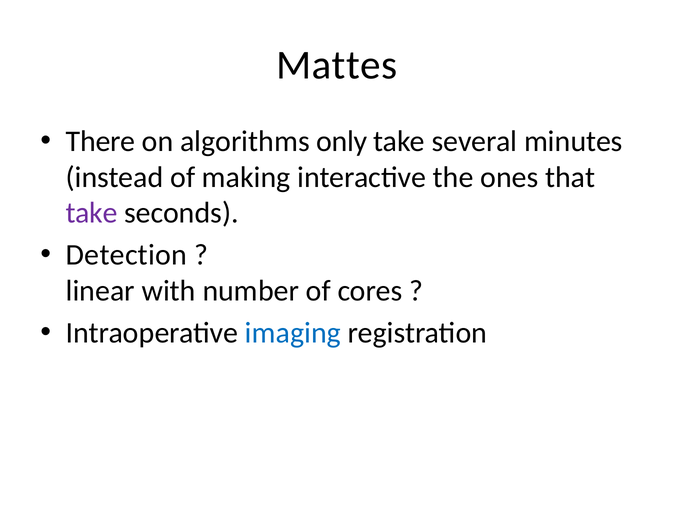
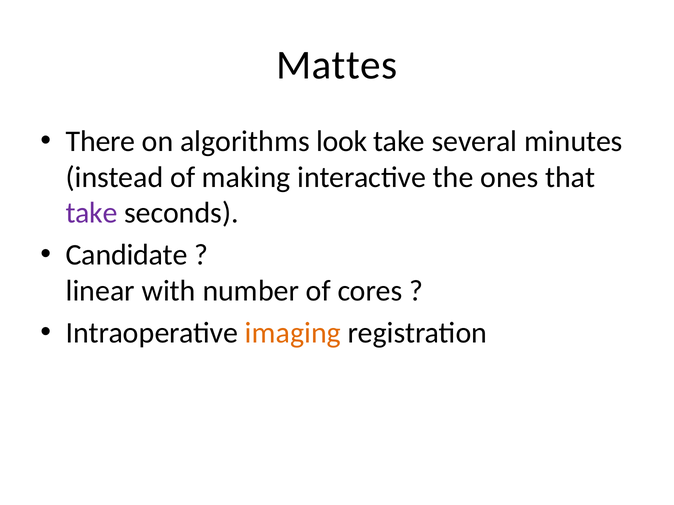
only: only -> look
Detection: Detection -> Candidate
imaging colour: blue -> orange
